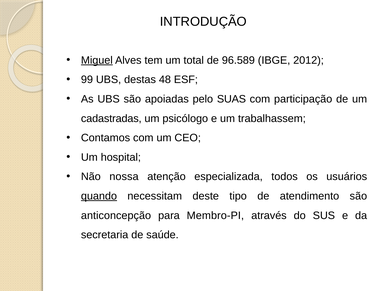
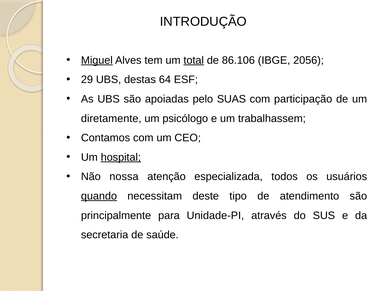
total underline: none -> present
96.589: 96.589 -> 86.106
2012: 2012 -> 2056
99: 99 -> 29
48: 48 -> 64
cadastradas: cadastradas -> diretamente
hospital underline: none -> present
anticoncepção: anticoncepção -> principalmente
Membro-PI: Membro-PI -> Unidade-PI
